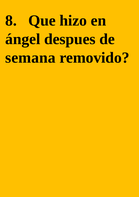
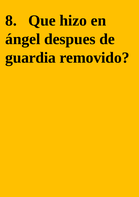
semana: semana -> guardia
